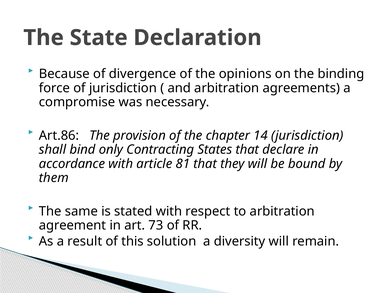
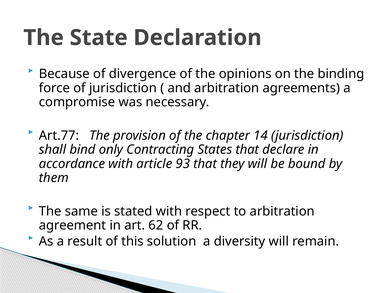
Art.86: Art.86 -> Art.77
81: 81 -> 93
73: 73 -> 62
